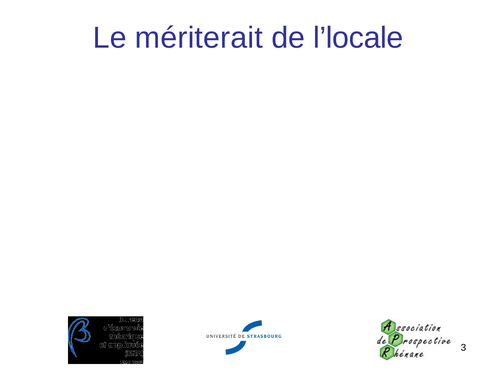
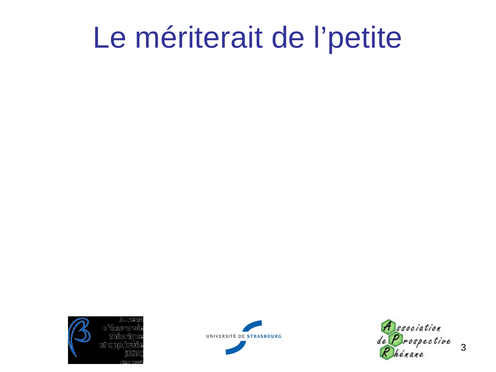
l’locale: l’locale -> l’petite
